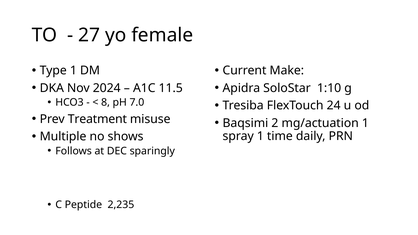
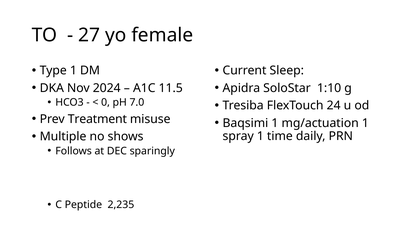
Make: Make -> Sleep
8: 8 -> 0
Baqsimi 2: 2 -> 1
